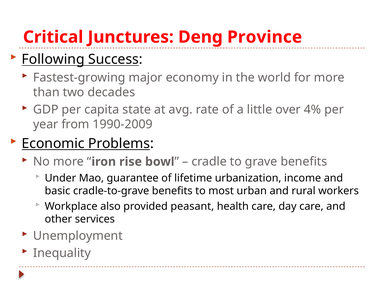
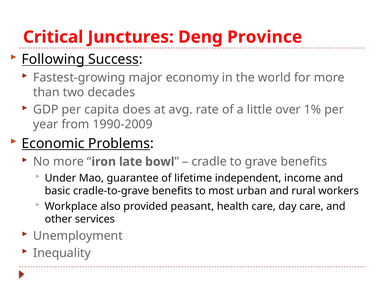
state: state -> does
4%: 4% -> 1%
rise: rise -> late
urbanization: urbanization -> independent
